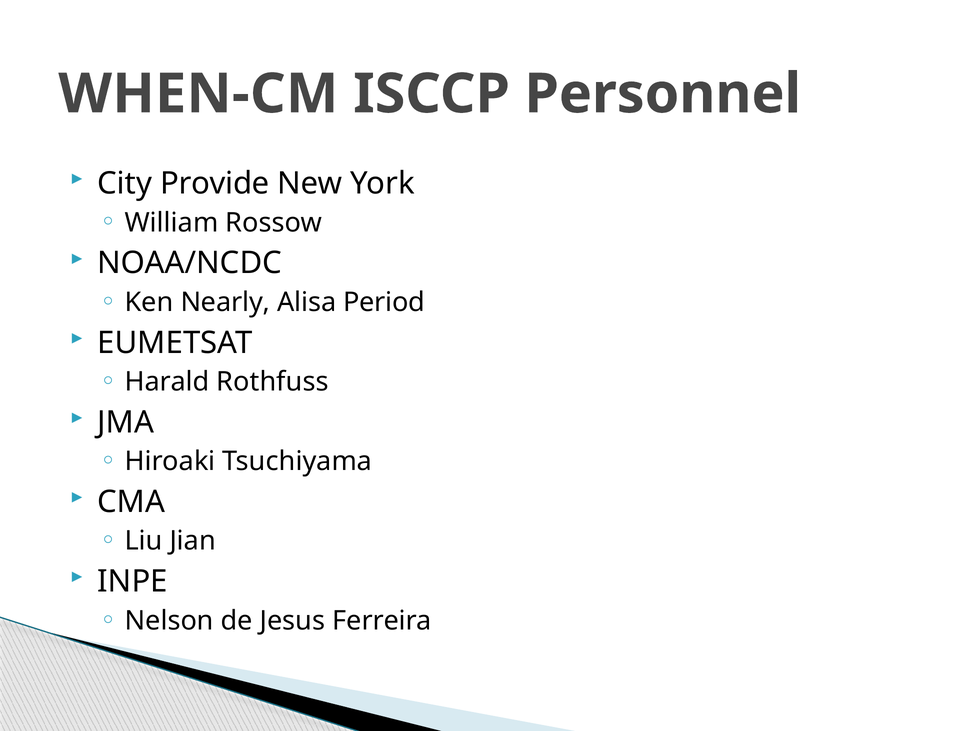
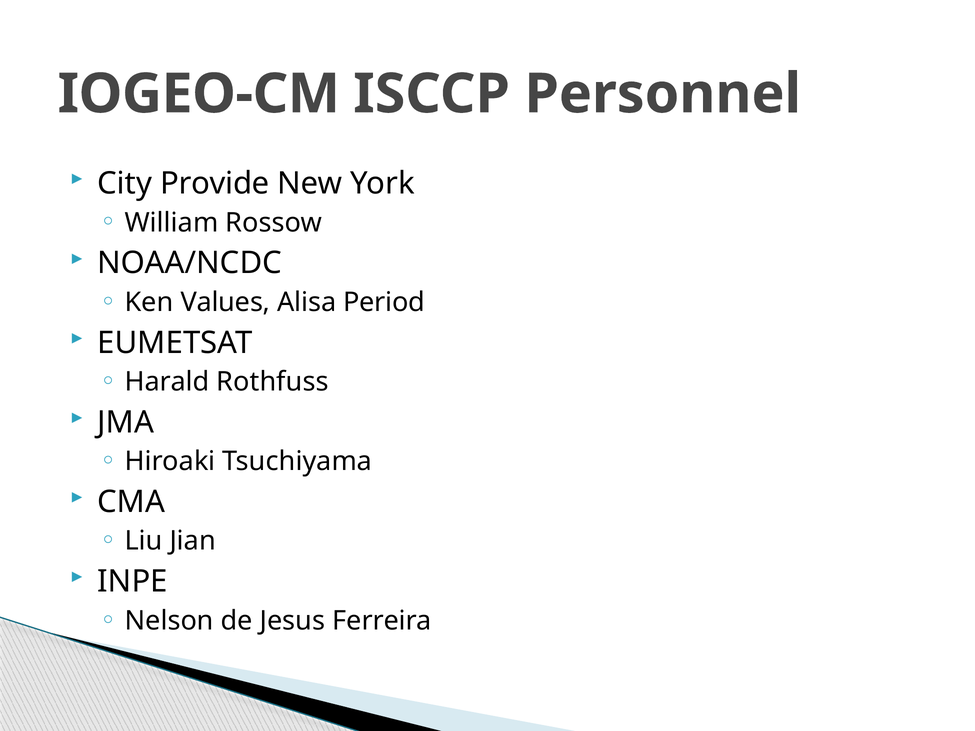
WHEN-CM: WHEN-CM -> IOGEO-CM
Nearly: Nearly -> Values
